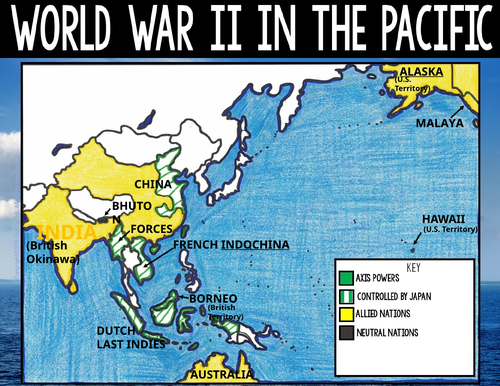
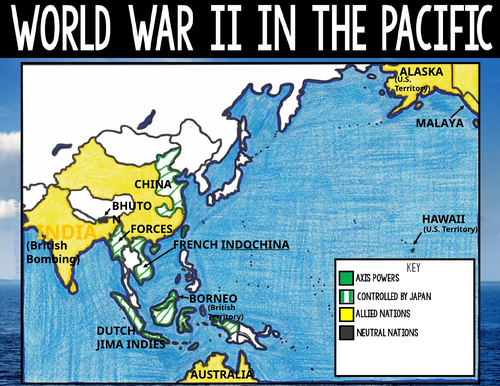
ALASKA underline: present -> none
Okinawa: Okinawa -> Bombing
LAST: LAST -> JIMA
